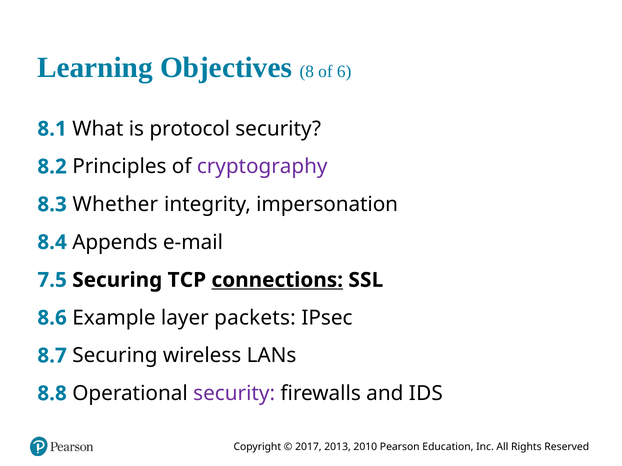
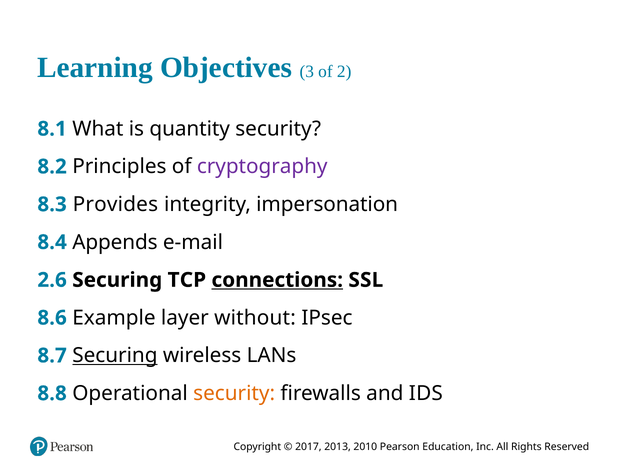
8: 8 -> 3
6: 6 -> 2
protocol: protocol -> quantity
Whether: Whether -> Provides
7.5: 7.5 -> 2.6
packets: packets -> without
Securing at (115, 356) underline: none -> present
security at (234, 394) colour: purple -> orange
